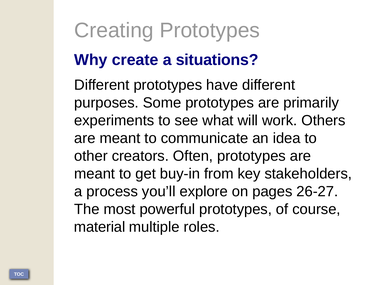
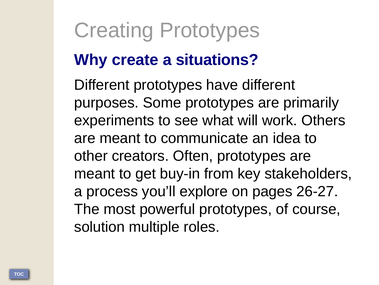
material: material -> solution
